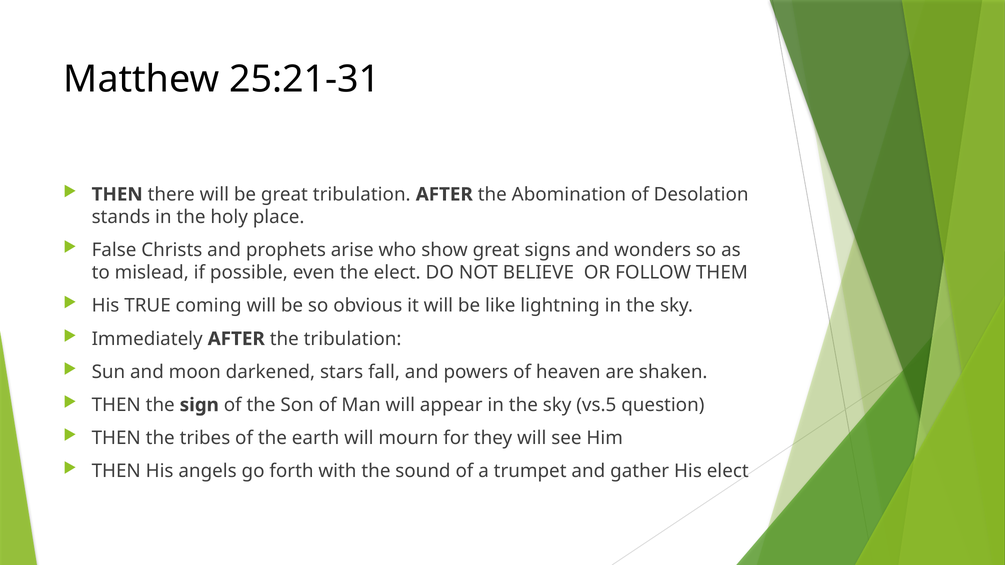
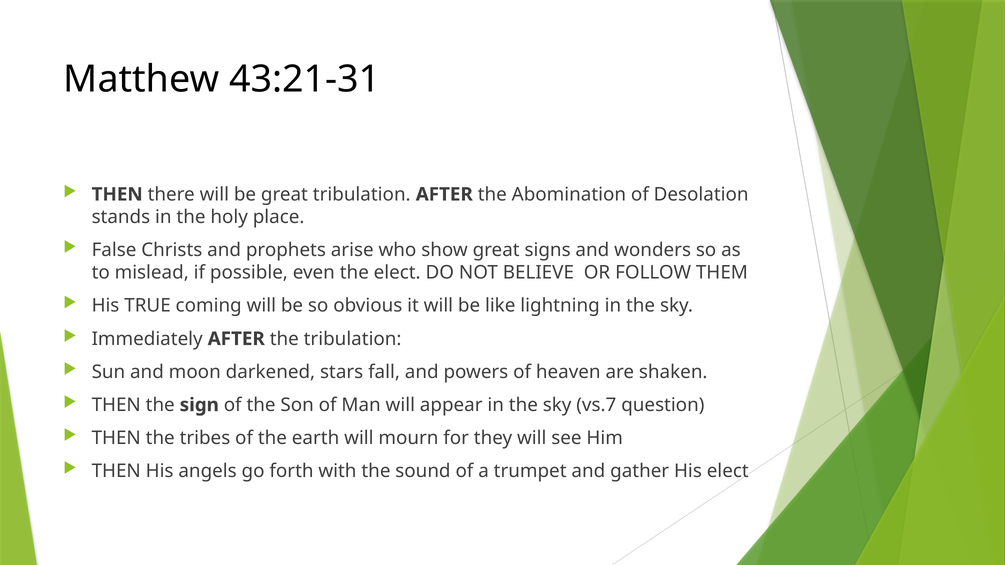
25:21-31: 25:21-31 -> 43:21-31
vs.5: vs.5 -> vs.7
